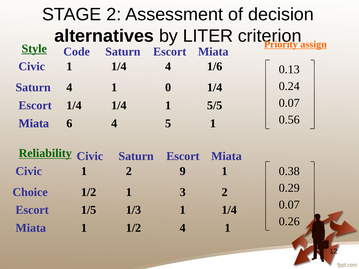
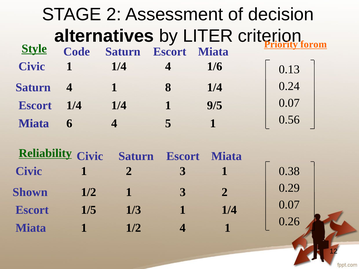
assign: assign -> forom
0: 0 -> 8
5/5: 5/5 -> 9/5
2 9: 9 -> 3
Choice: Choice -> Shown
